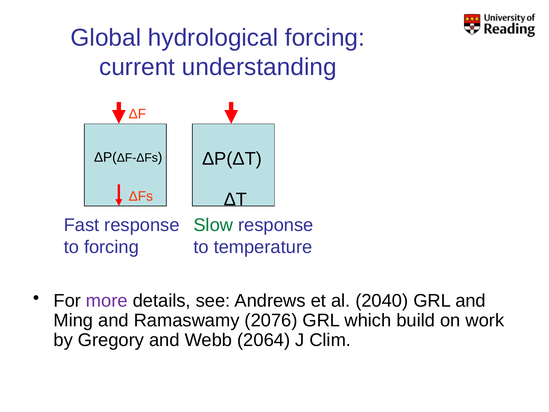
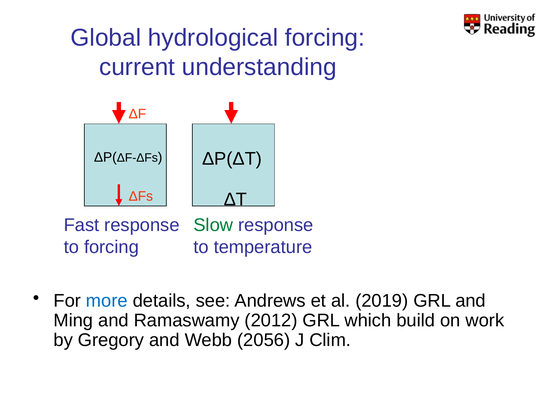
more colour: purple -> blue
2040: 2040 -> 2019
2076: 2076 -> 2012
2064: 2064 -> 2056
